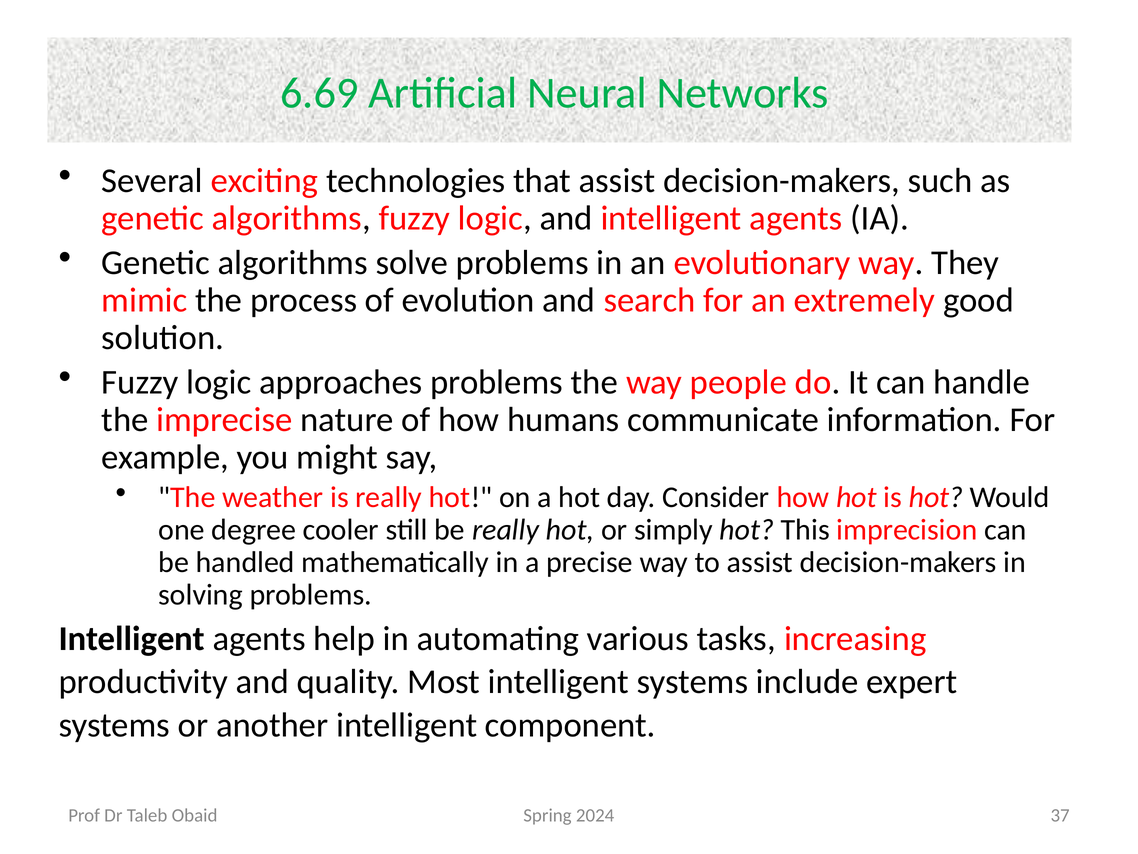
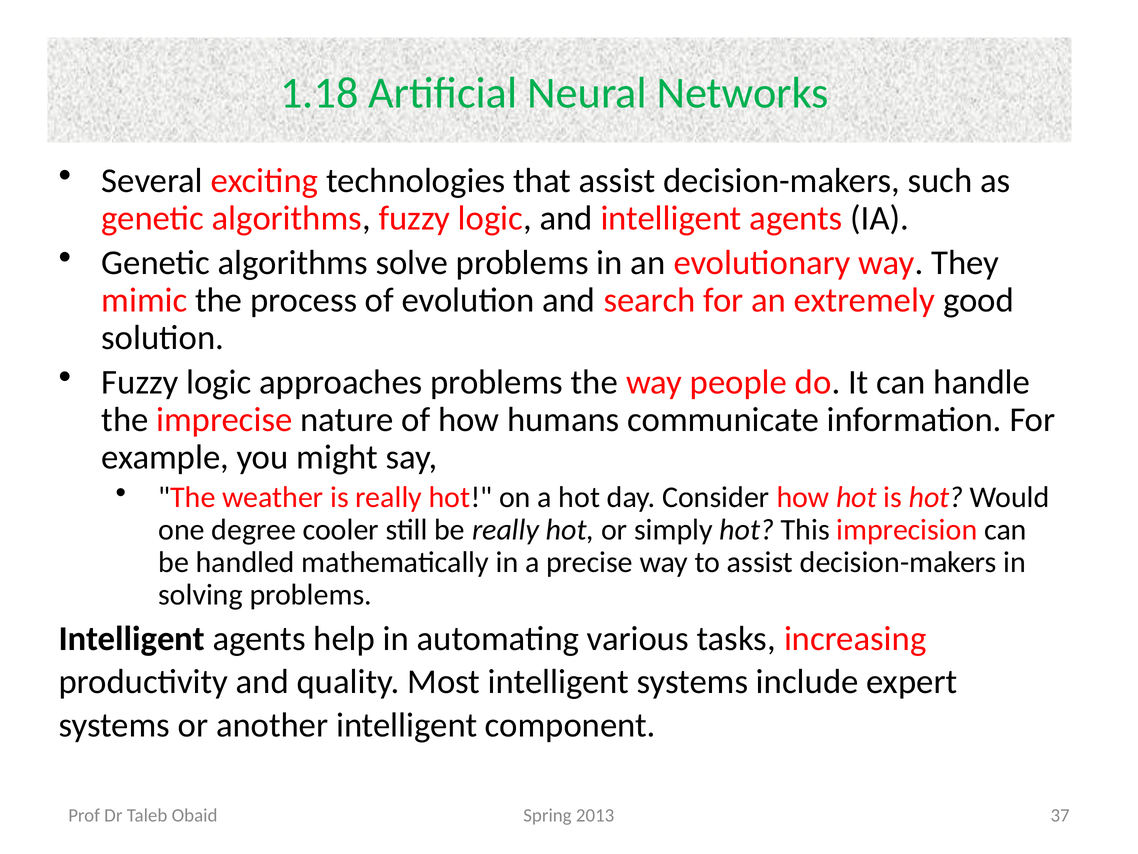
6.69: 6.69 -> 1.18
2024: 2024 -> 2013
